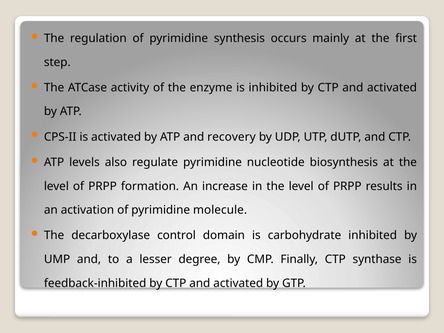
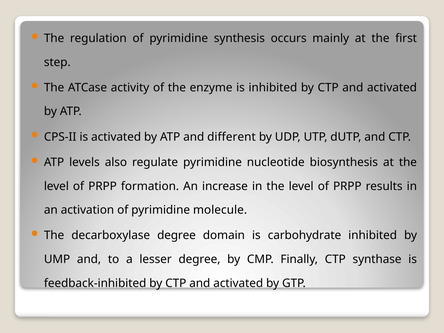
recovery: recovery -> different
decarboxylase control: control -> degree
